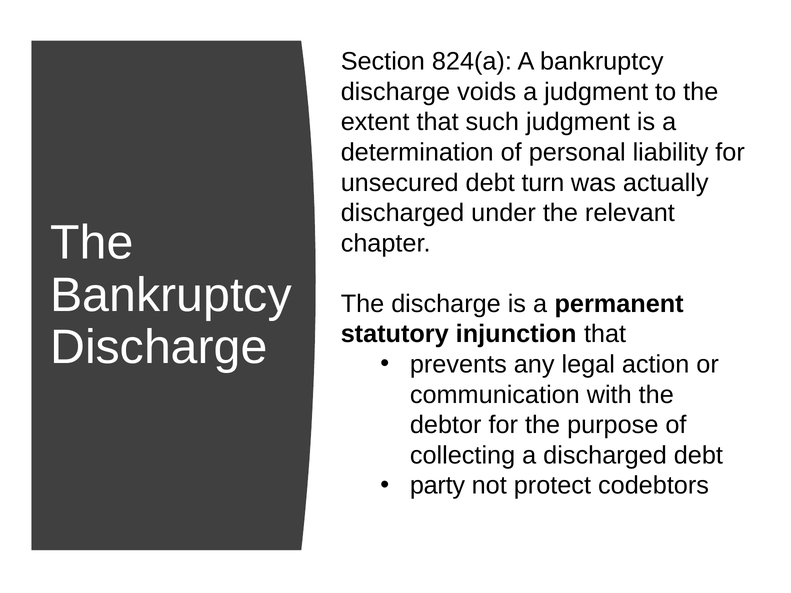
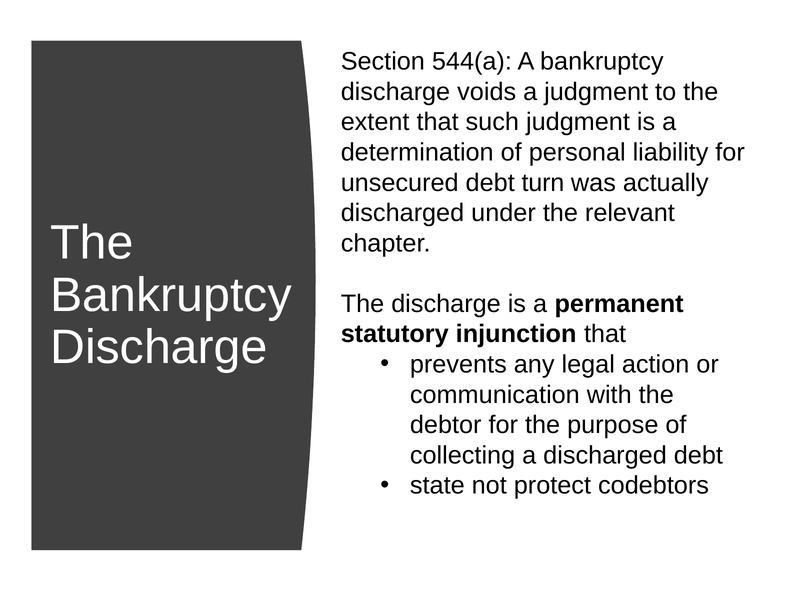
824(a: 824(a -> 544(a
party: party -> state
